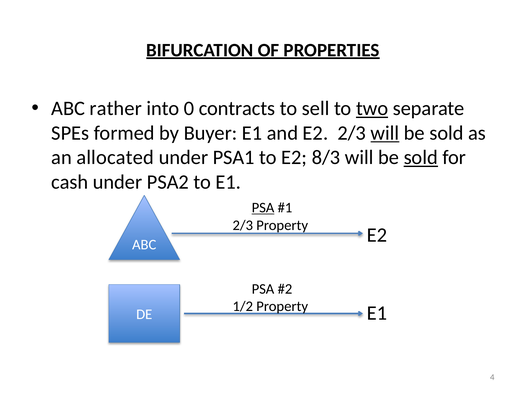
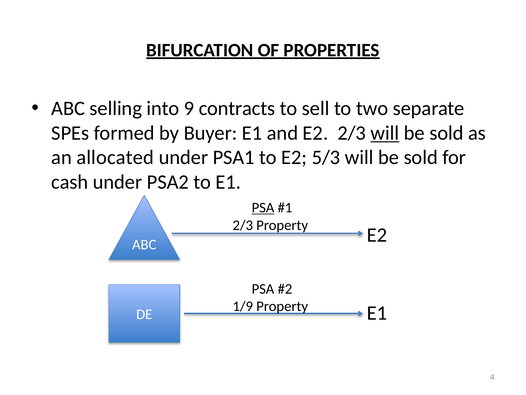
rather: rather -> selling
0: 0 -> 9
two underline: present -> none
8/3: 8/3 -> 5/3
sold at (421, 157) underline: present -> none
1/2: 1/2 -> 1/9
